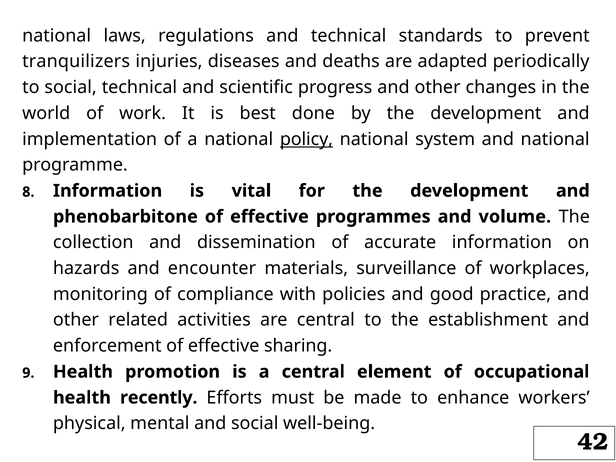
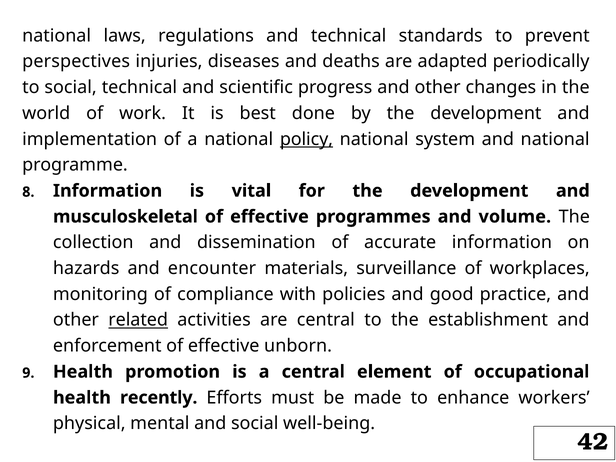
tranquilizers: tranquilizers -> perspectives
phenobarbitone: phenobarbitone -> musculoskeletal
related underline: none -> present
sharing: sharing -> unborn
